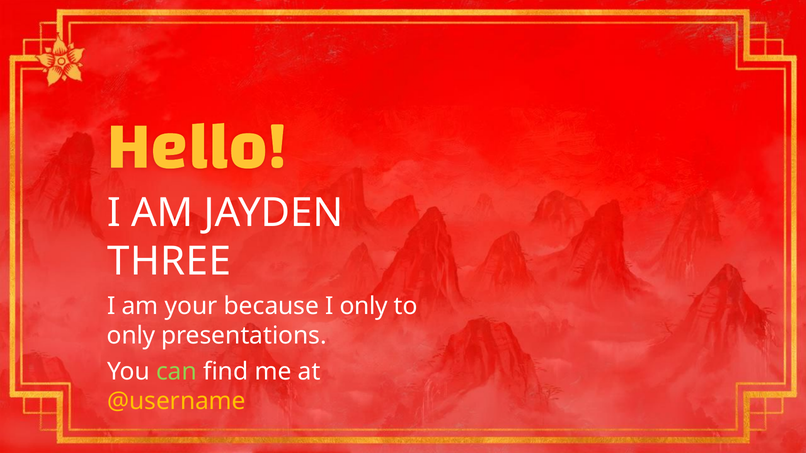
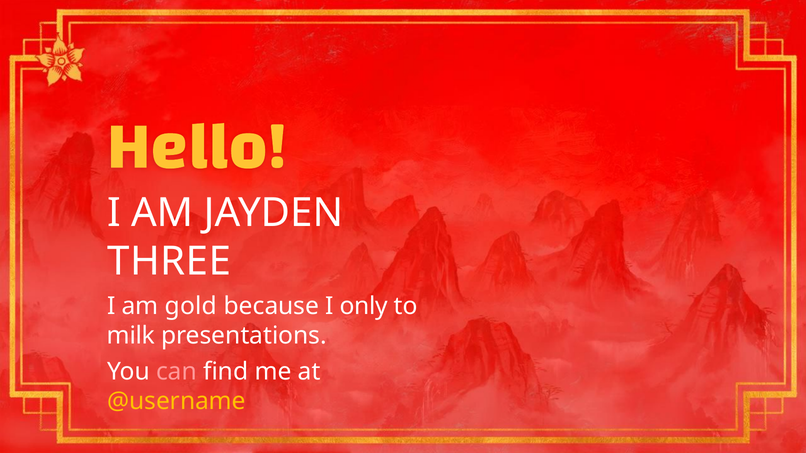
your: your -> gold
only at (131, 336): only -> milk
can colour: light green -> pink
